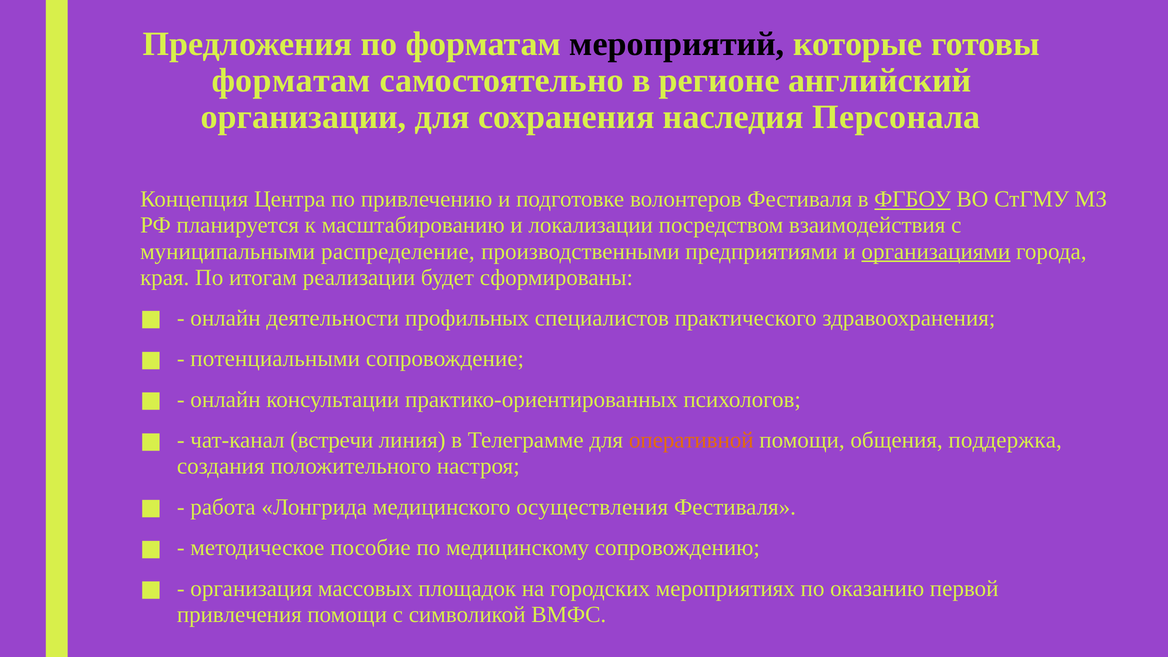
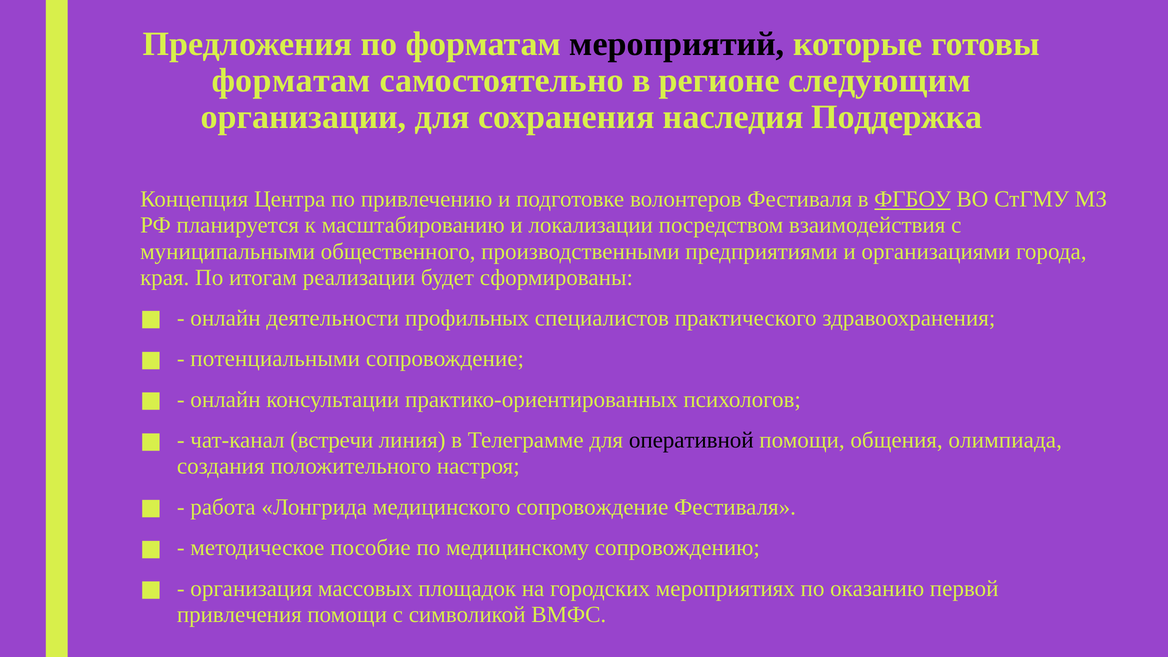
английский: английский -> следующим
Персонала: Персонала -> Поддержка
распределение: распределение -> общественного
организациями underline: present -> none
оперативной colour: orange -> black
поддержка: поддержка -> олимпиада
медицинского осуществления: осуществления -> сопровождение
